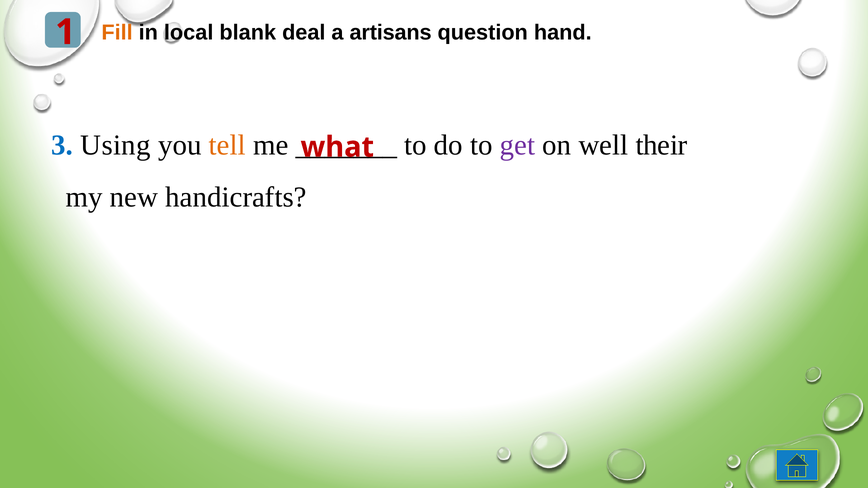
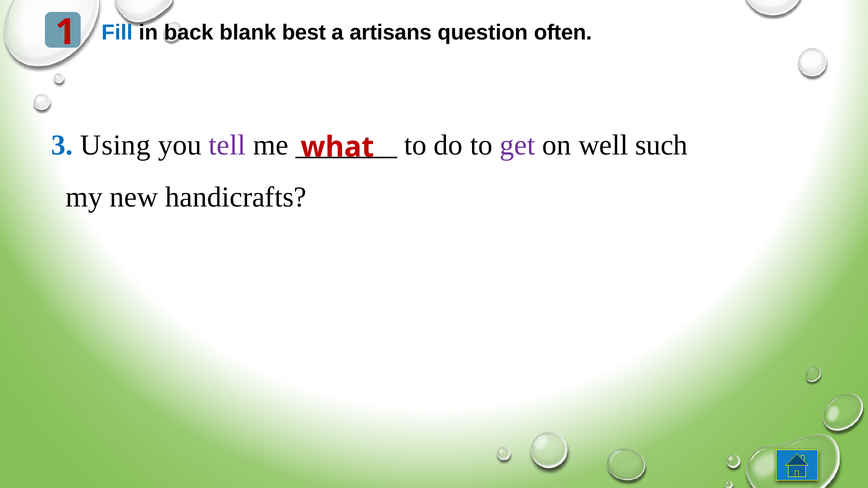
Fill colour: orange -> blue
local: local -> back
deal: deal -> best
hand: hand -> often
tell colour: orange -> purple
their: their -> such
